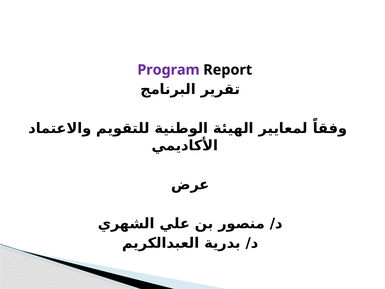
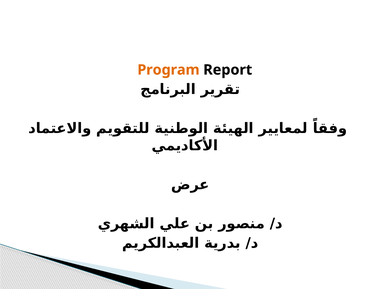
Program colour: purple -> orange
